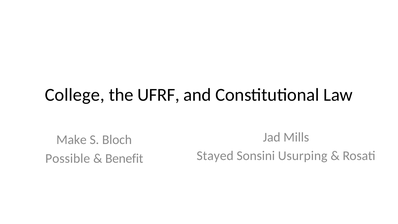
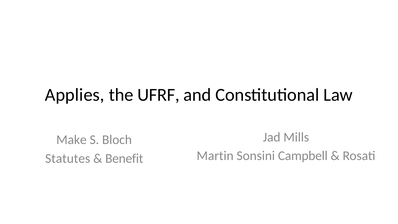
College: College -> Applies
Stayed: Stayed -> Martin
Usurping: Usurping -> Campbell
Possible: Possible -> Statutes
